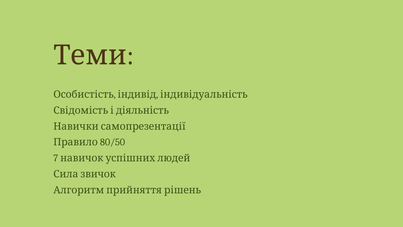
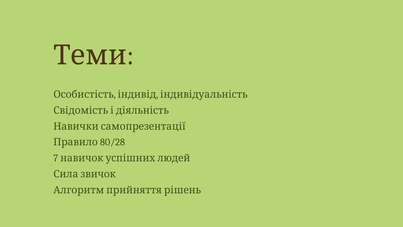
80/50: 80/50 -> 80/28
